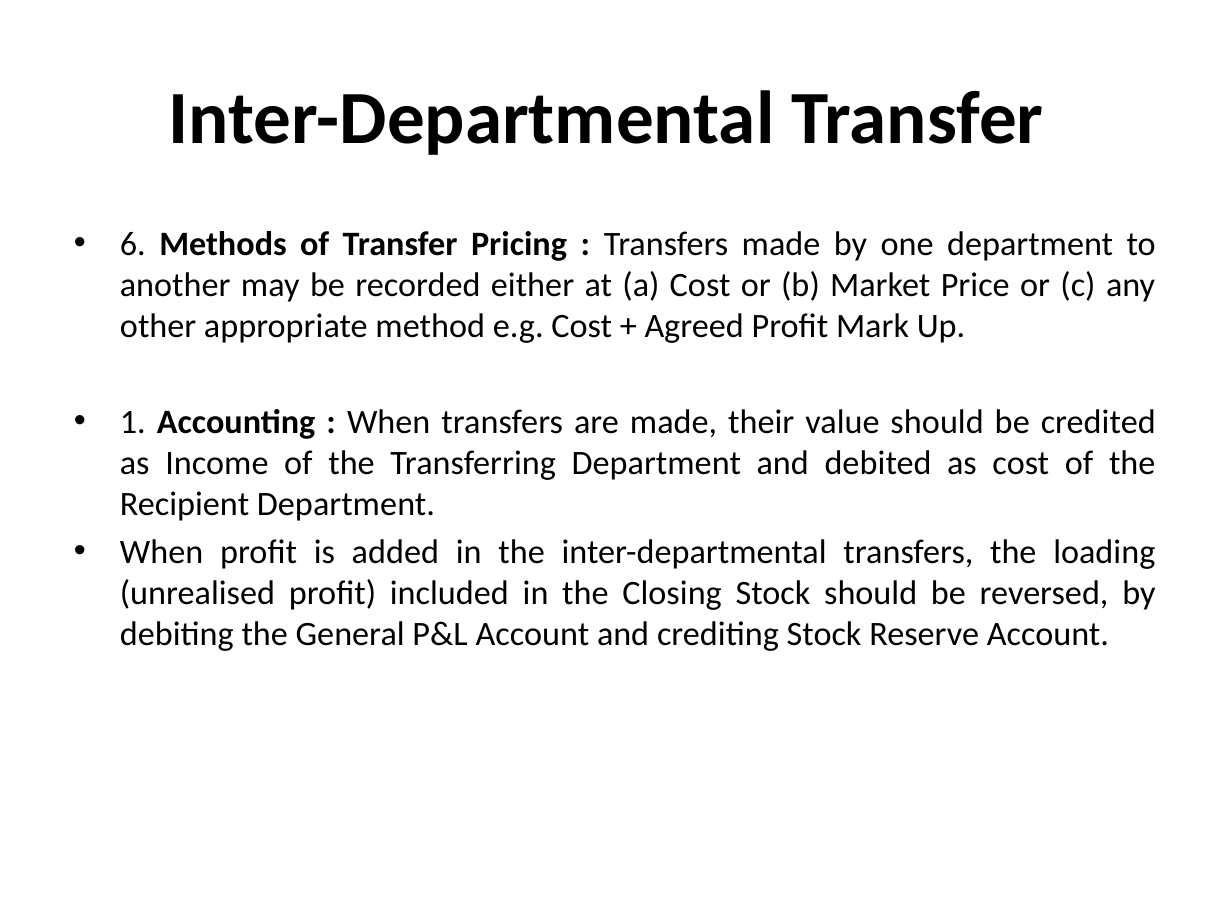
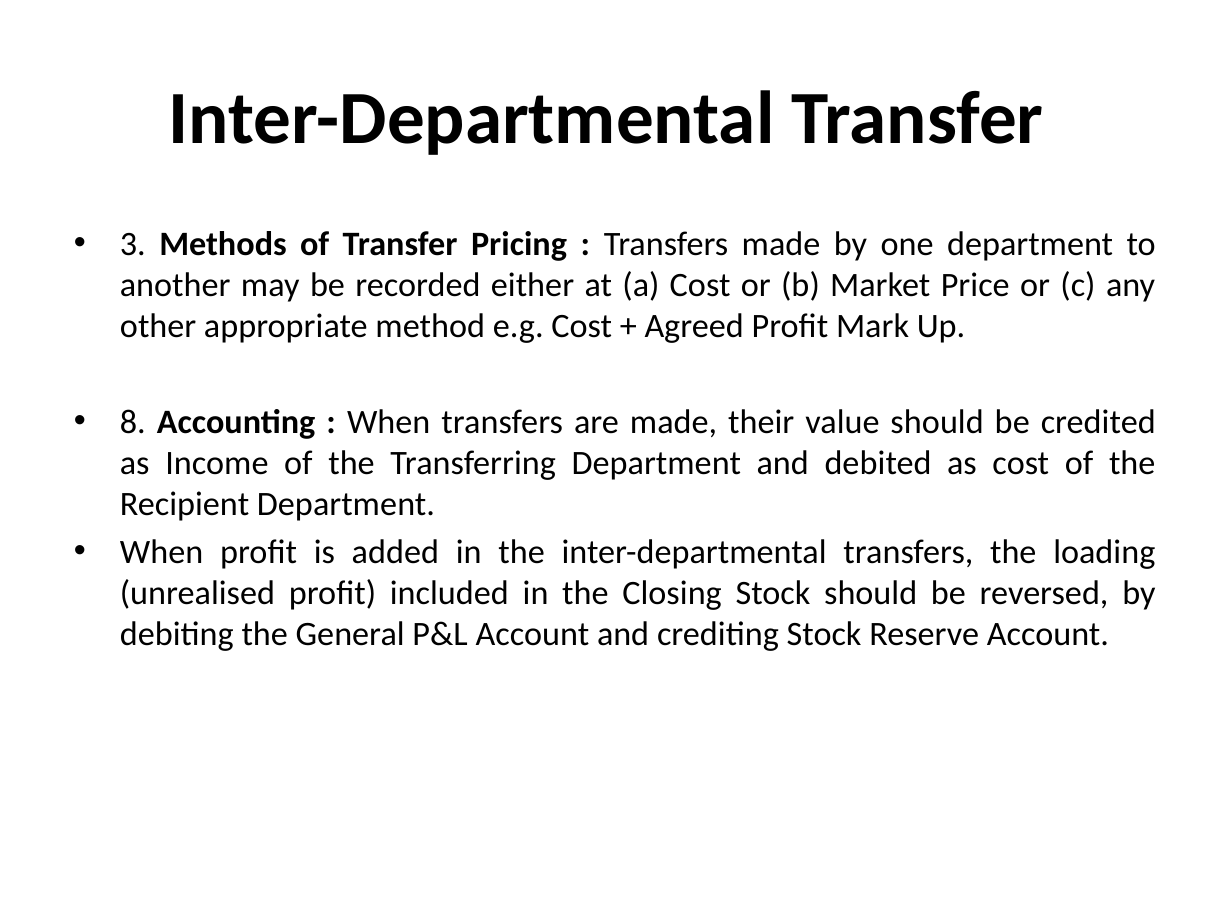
6: 6 -> 3
1: 1 -> 8
